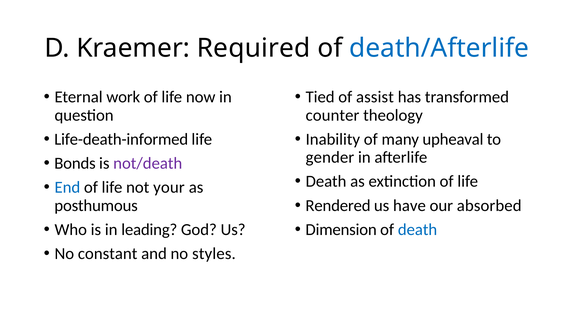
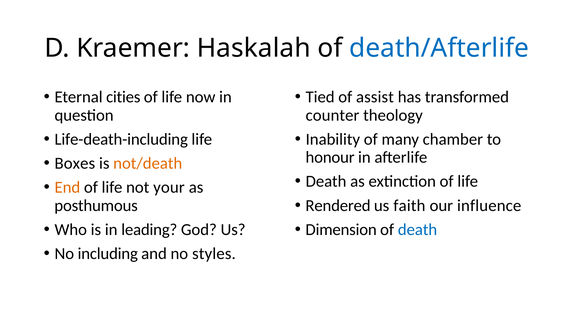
Required: Required -> Haskalah
work: work -> cities
Life-death-informed: Life-death-informed -> Life-death-including
upheaval: upheaval -> chamber
gender: gender -> honour
Bonds: Bonds -> Boxes
not/death colour: purple -> orange
End colour: blue -> orange
have: have -> faith
absorbed: absorbed -> influence
constant: constant -> including
